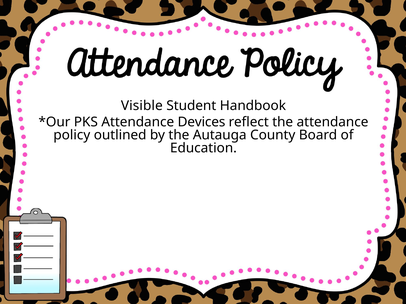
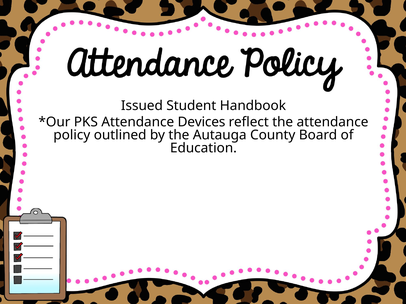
Visible: Visible -> Issued
